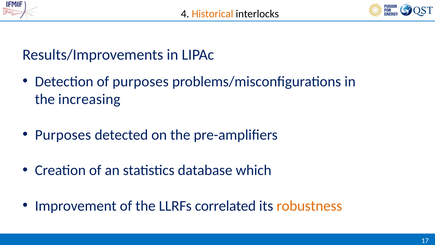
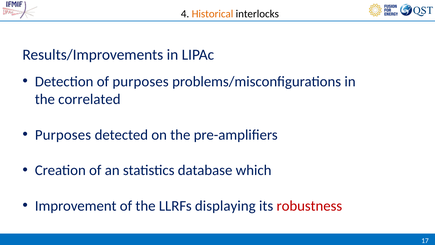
increasing: increasing -> correlated
correlated: correlated -> displaying
robustness colour: orange -> red
